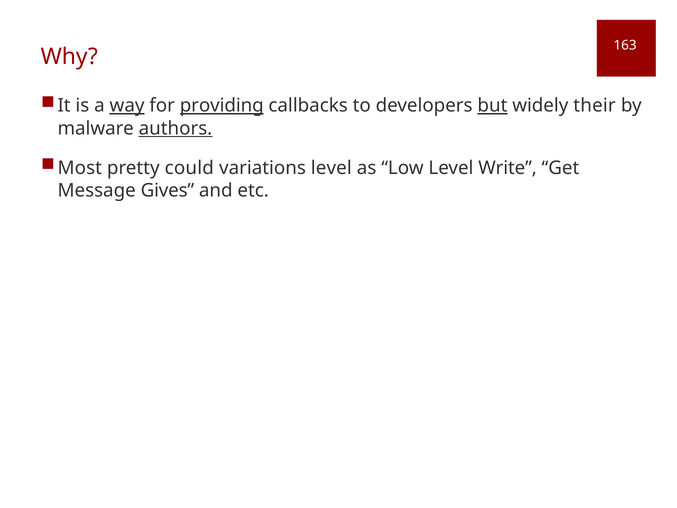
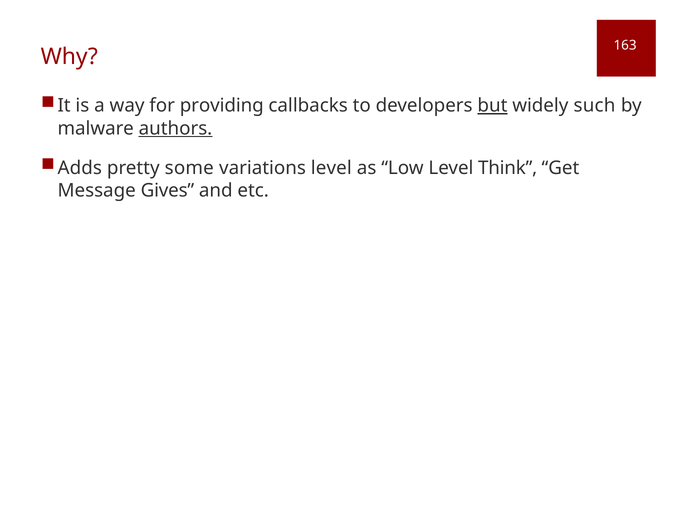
way underline: present -> none
providing underline: present -> none
their: their -> such
Most: Most -> Adds
could: could -> some
Write: Write -> Think
